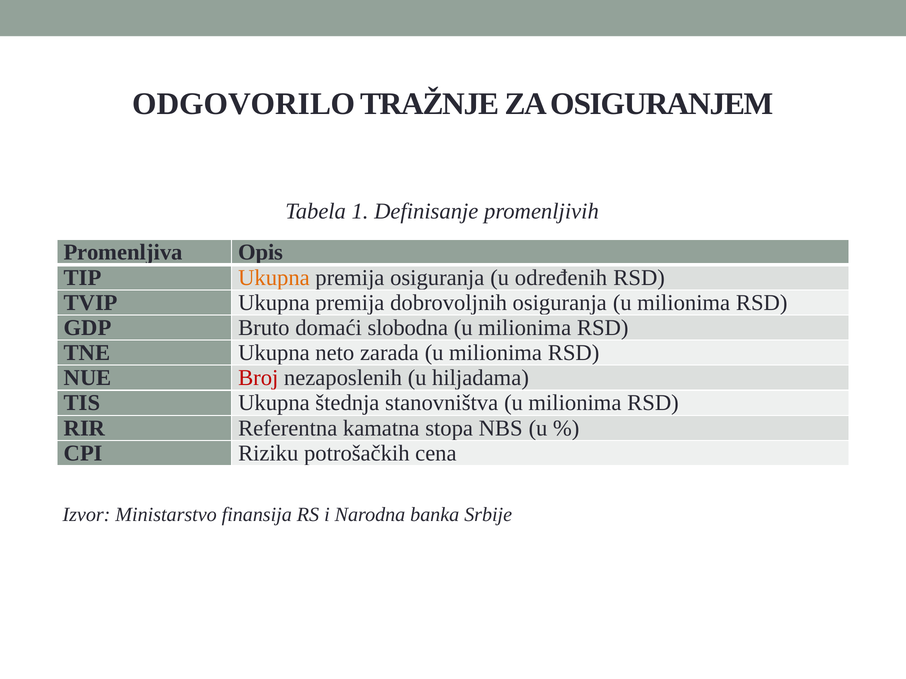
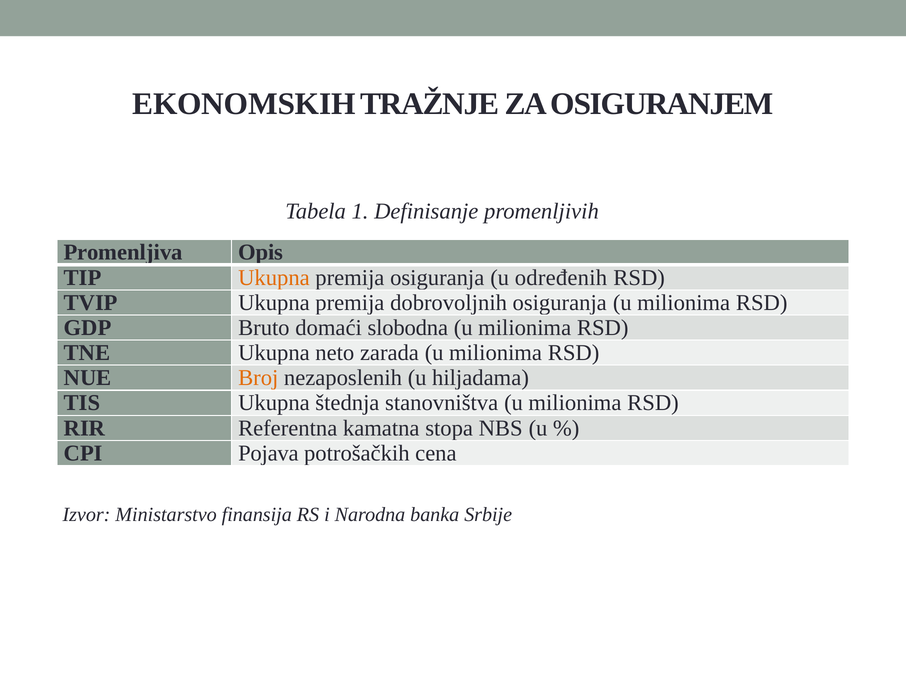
ODGOVORILO: ODGOVORILO -> EKONOMSKIH
Broj colour: red -> orange
Riziku: Riziku -> Pojava
